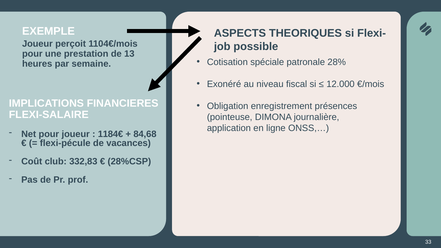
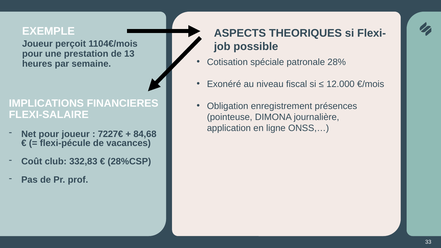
1184€: 1184€ -> 7227€
